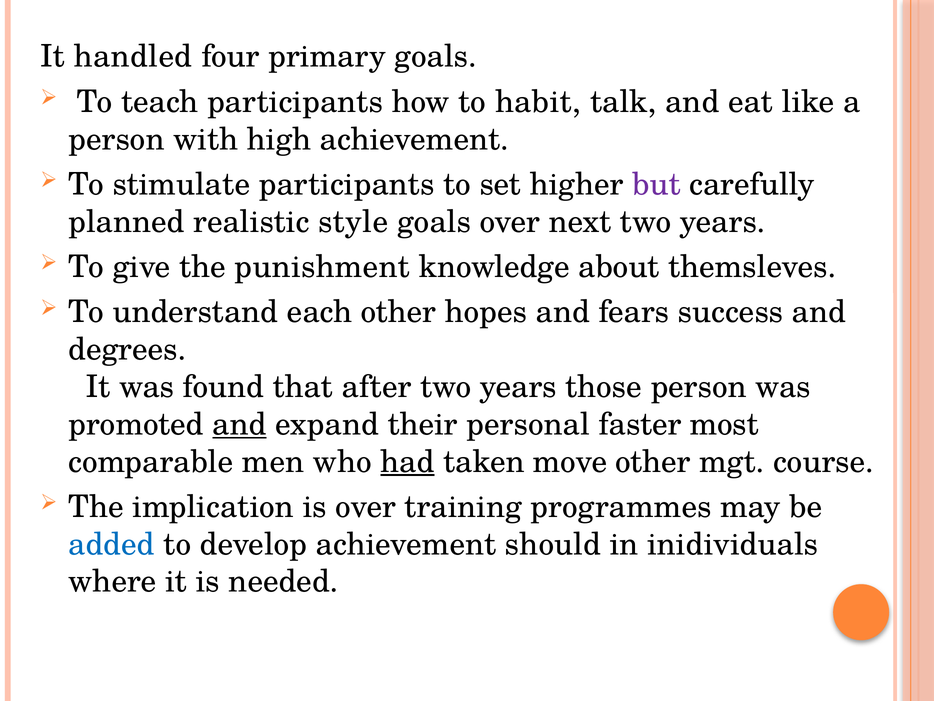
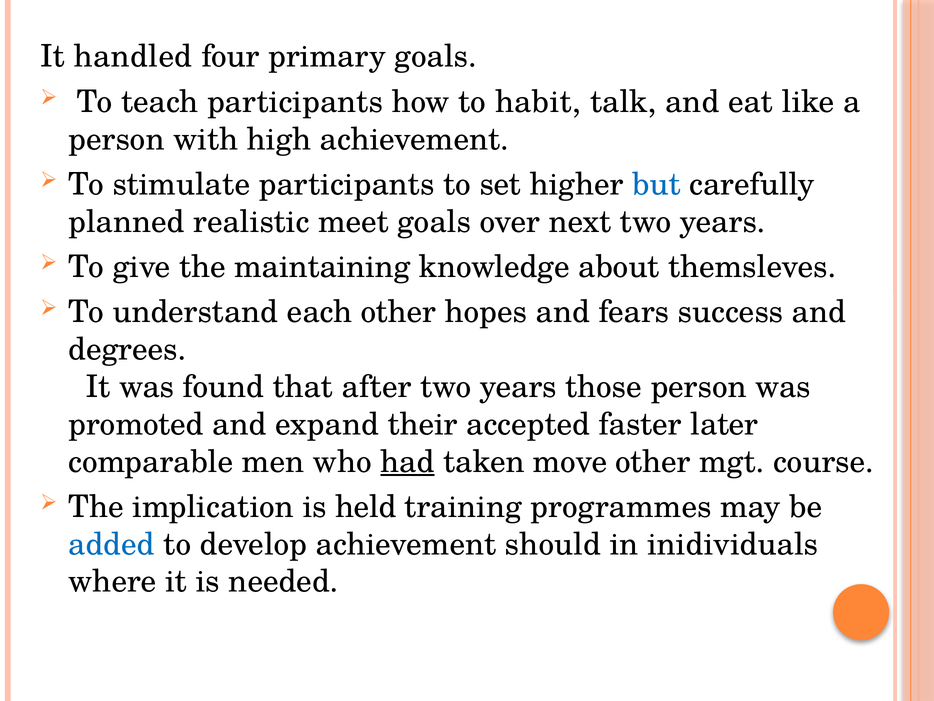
but colour: purple -> blue
style: style -> meet
punishment: punishment -> maintaining
and at (240, 424) underline: present -> none
personal: personal -> accepted
most: most -> later
is over: over -> held
